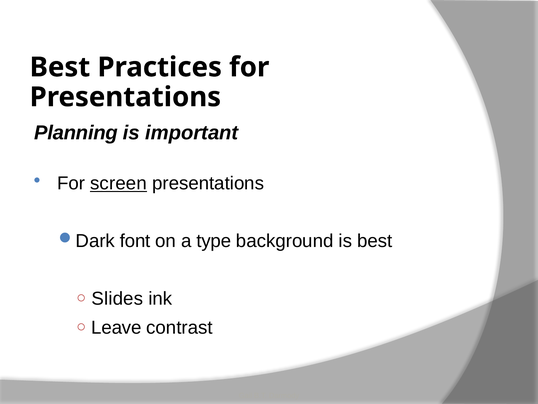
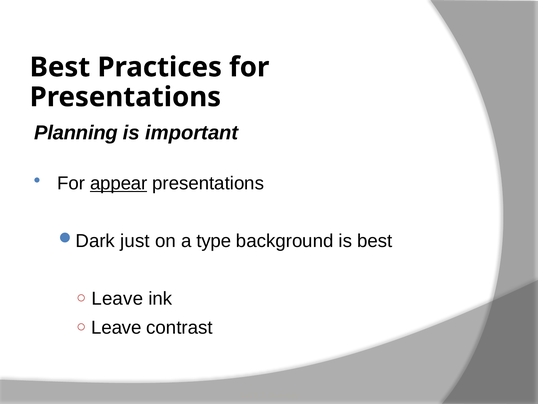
screen: screen -> appear
font: font -> just
Slides at (117, 298): Slides -> Leave
